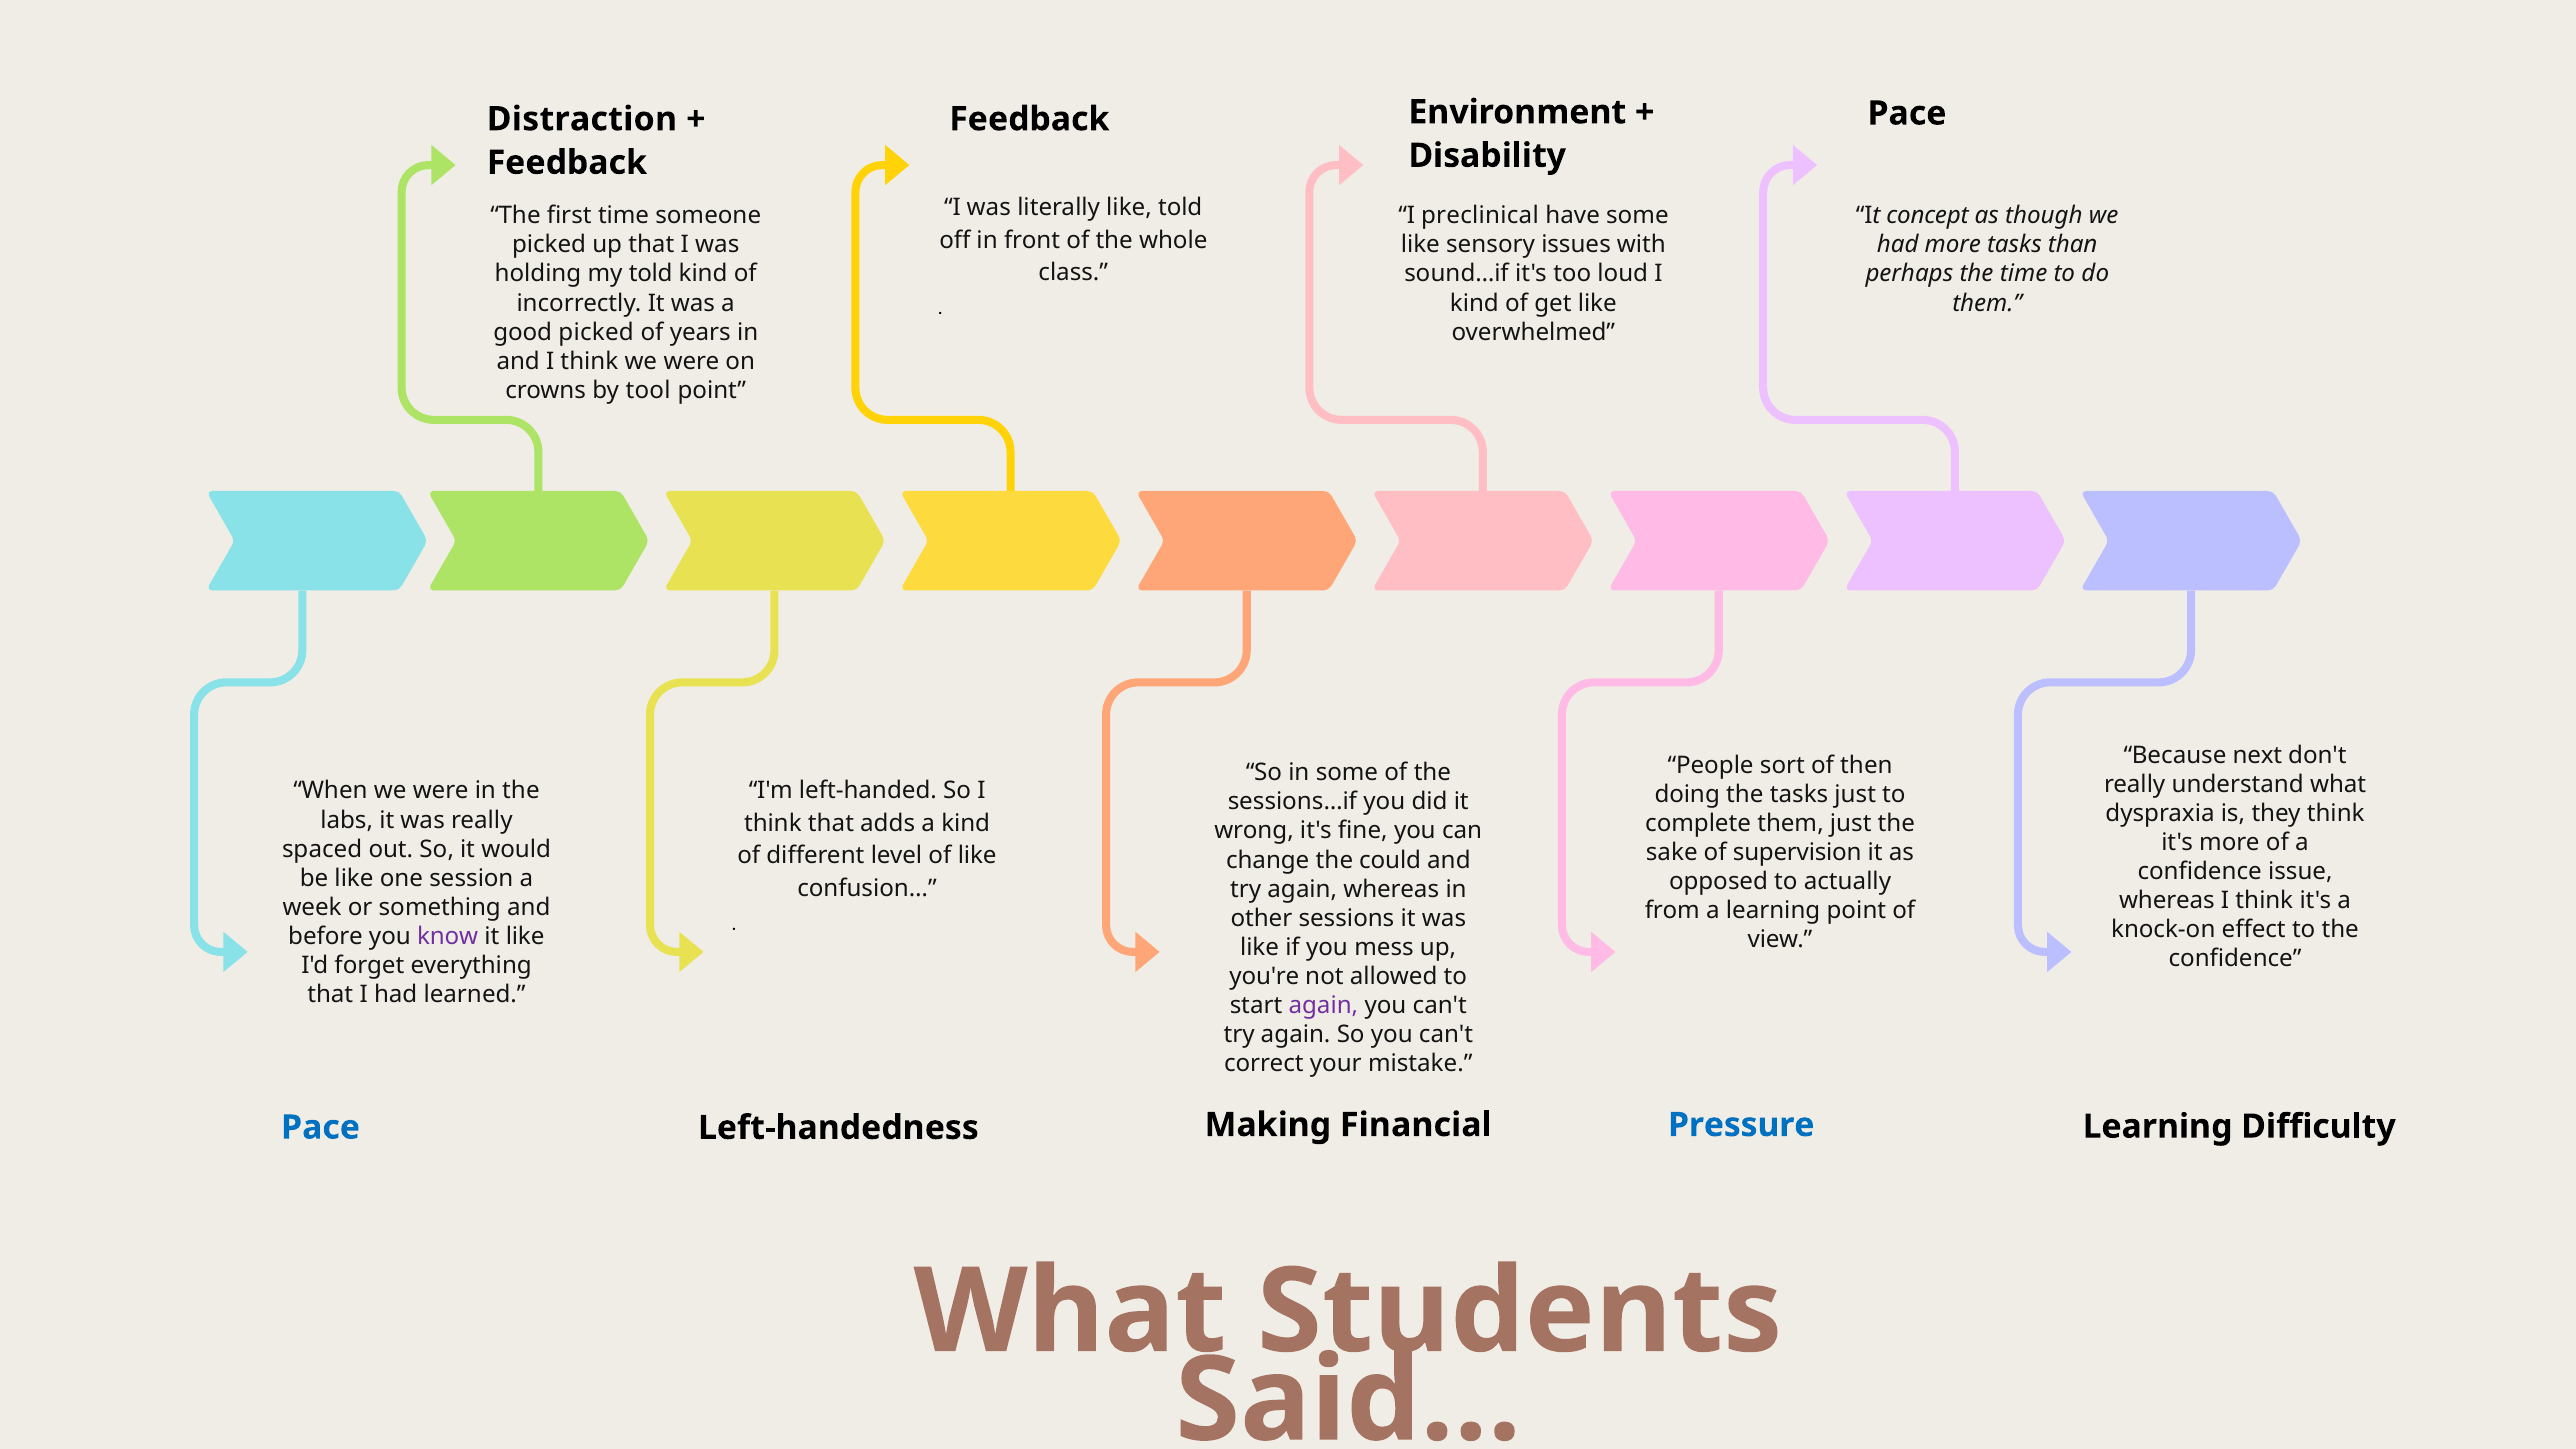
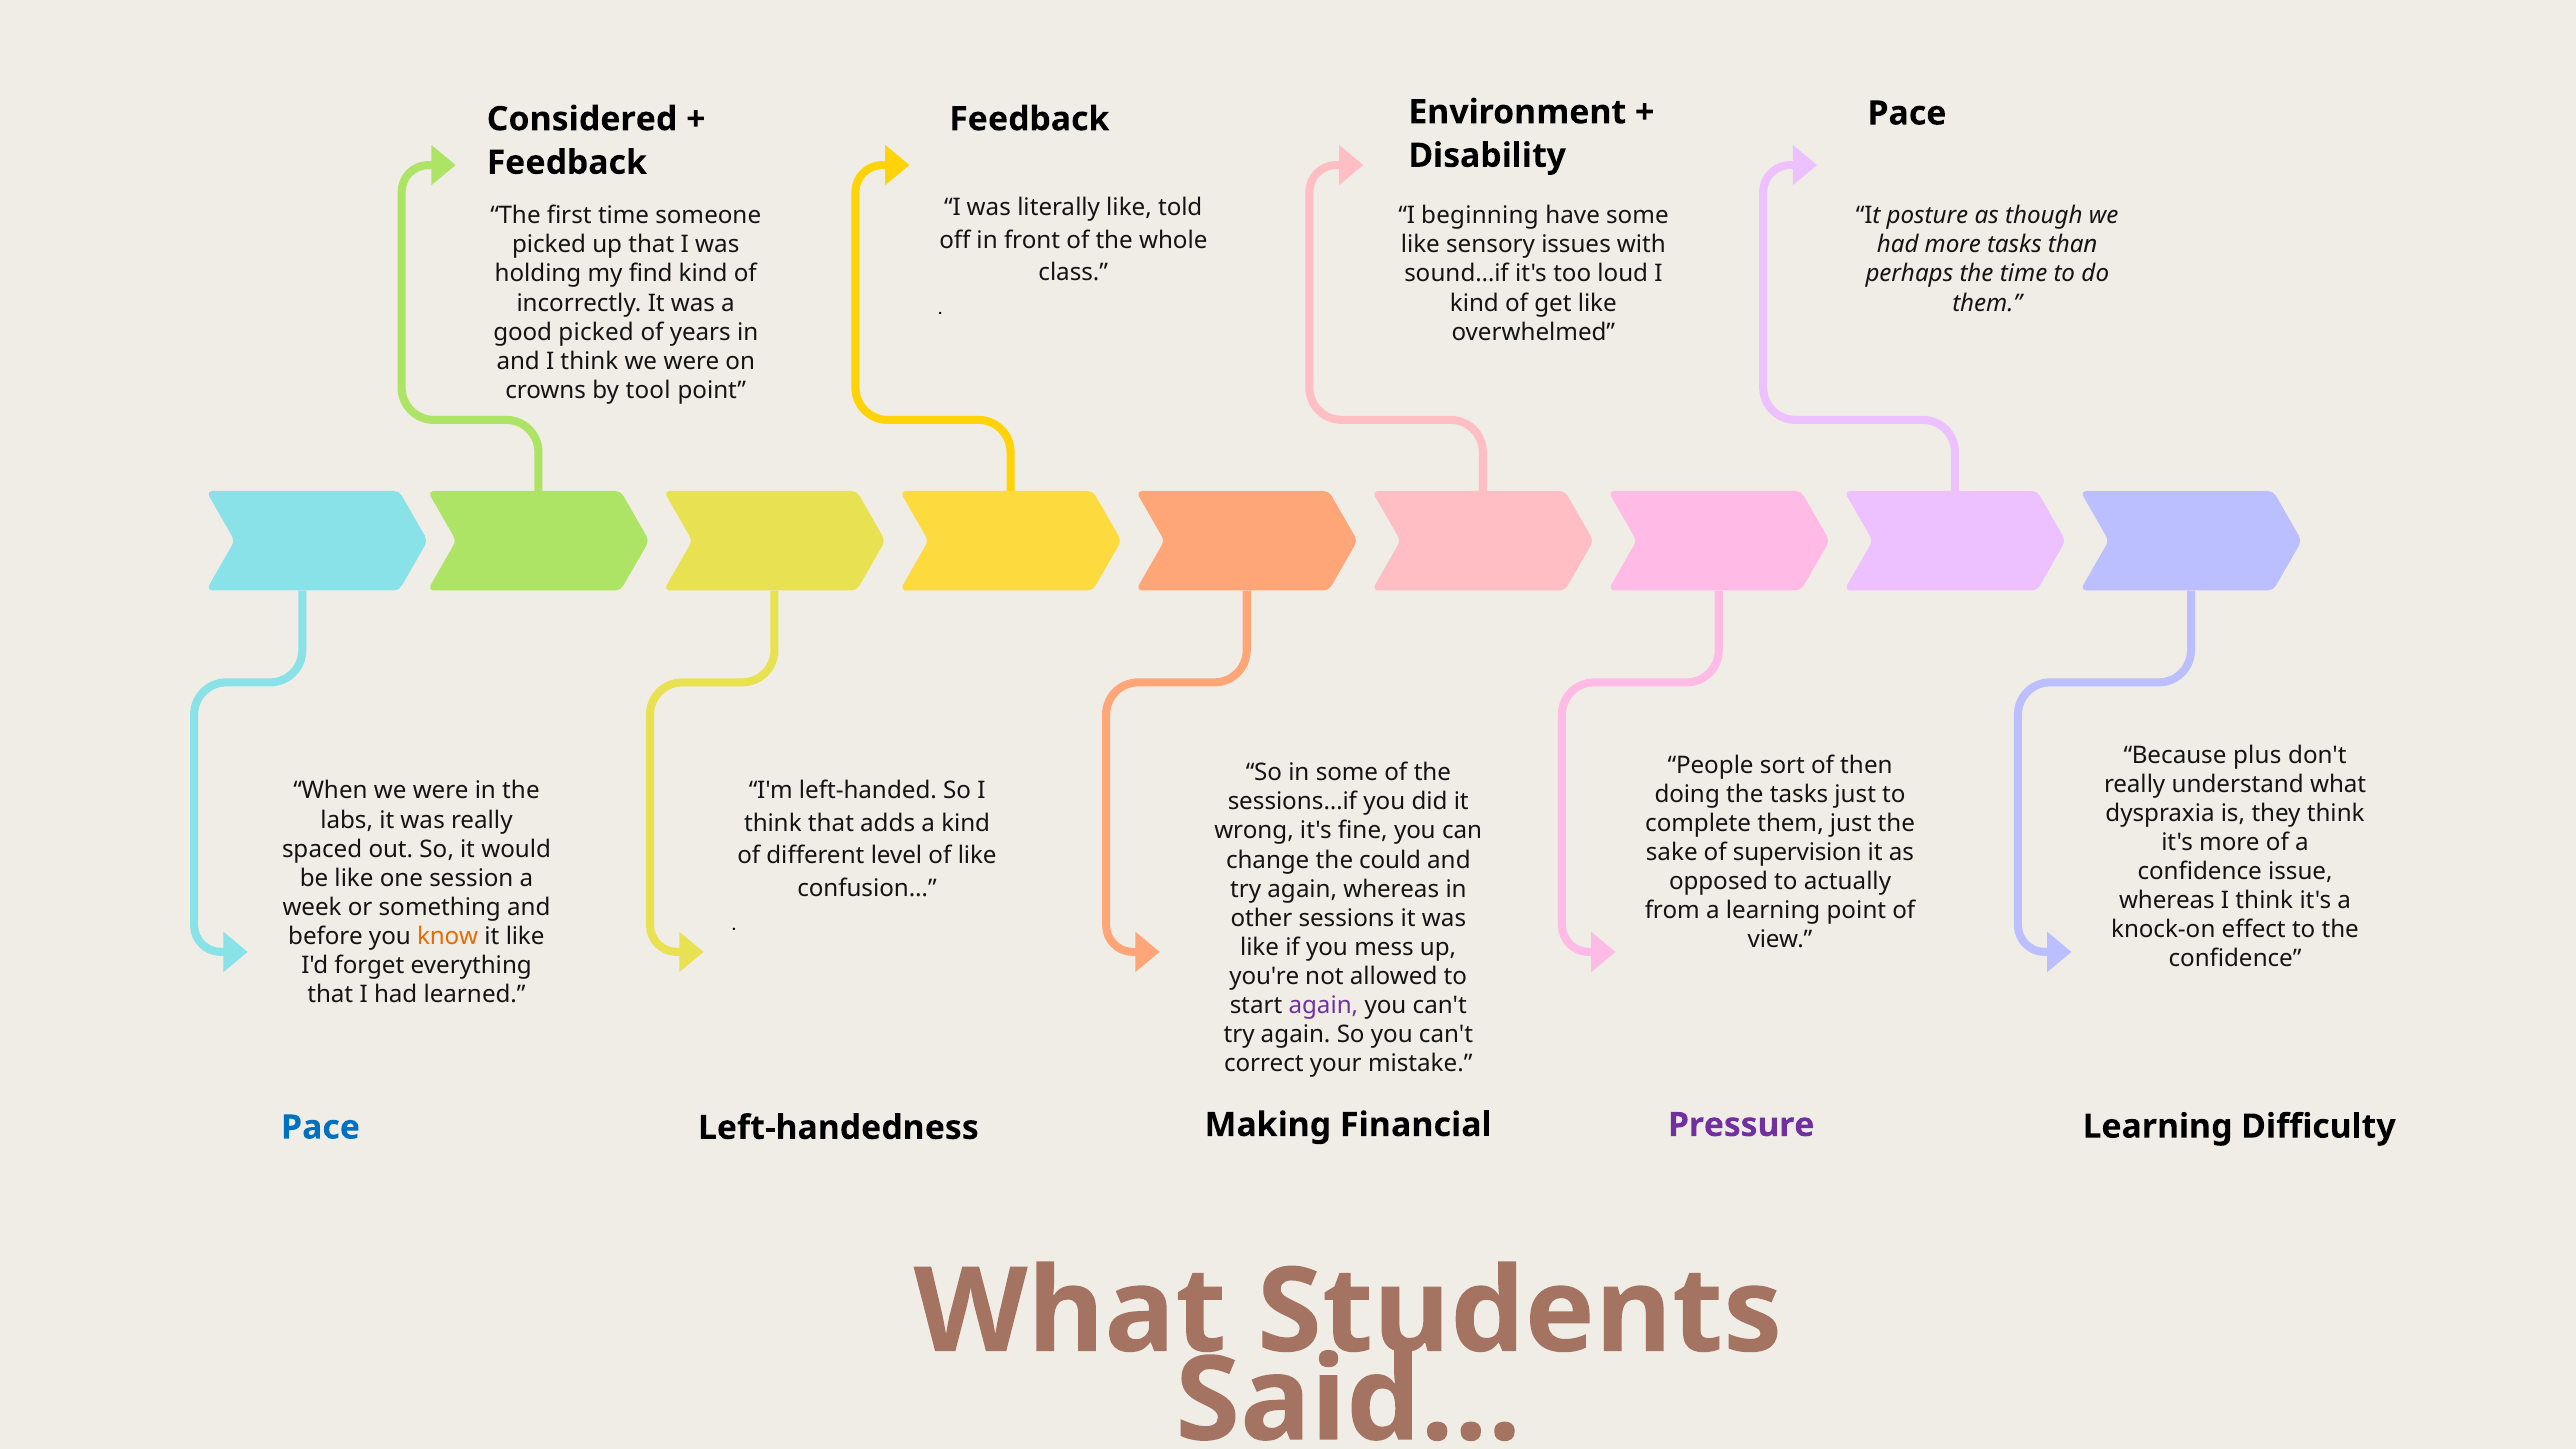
Distraction: Distraction -> Considered
preclinical: preclinical -> beginning
concept: concept -> posture
my told: told -> find
next: next -> plus
know colour: purple -> orange
Pressure colour: blue -> purple
